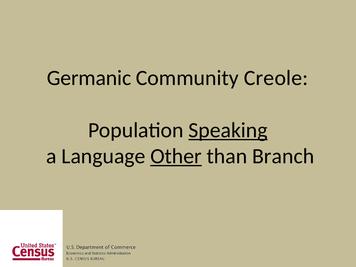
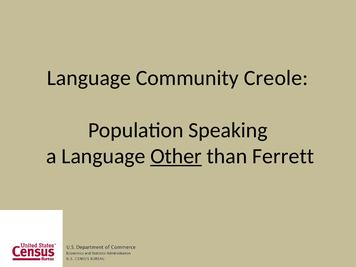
Germanic at (89, 78): Germanic -> Language
Speaking underline: present -> none
Branch: Branch -> Ferrett
